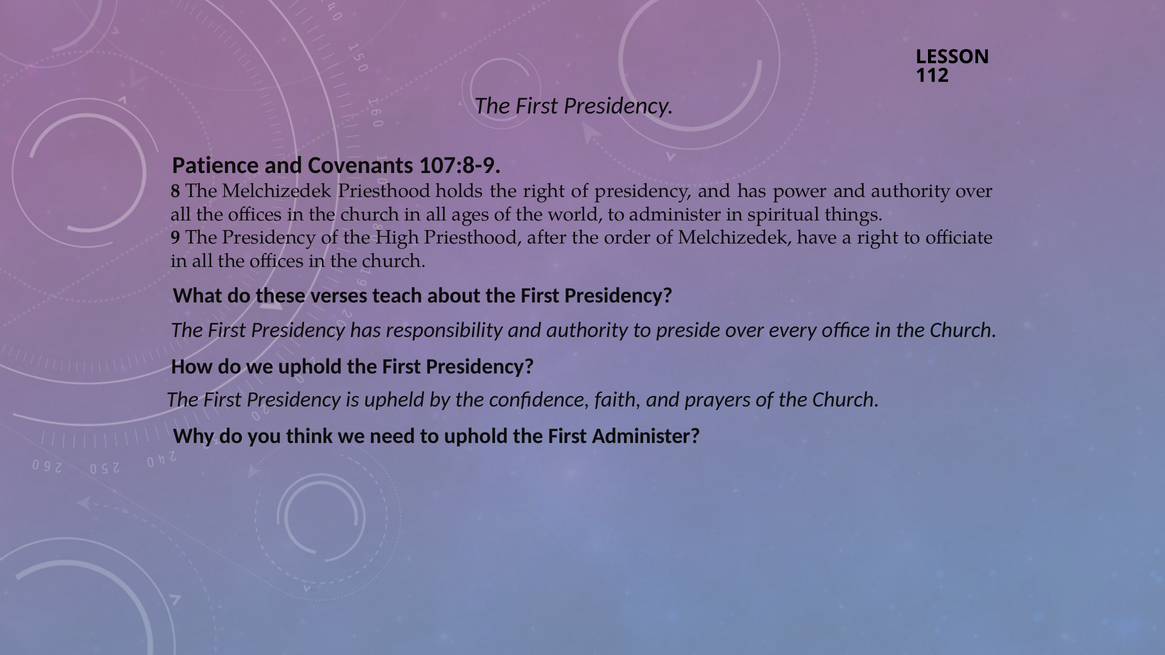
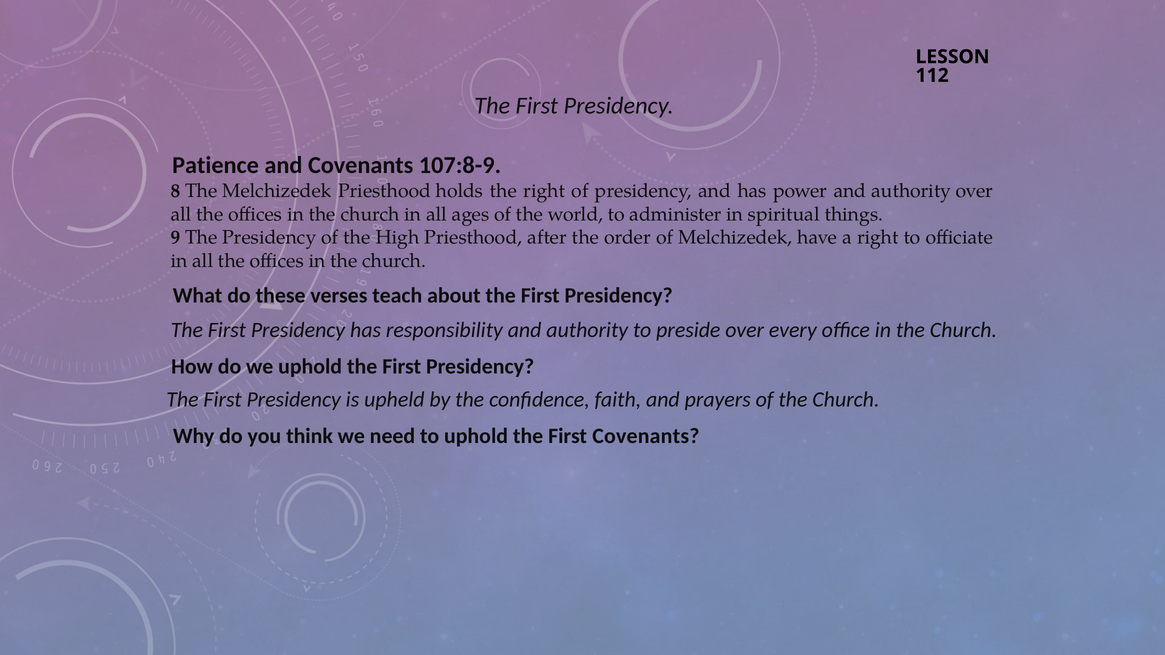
First Administer: Administer -> Covenants
